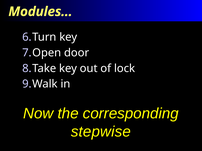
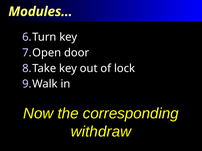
stepwise: stepwise -> withdraw
